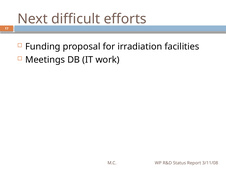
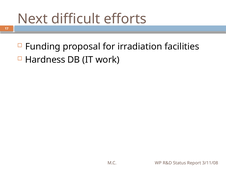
Meetings: Meetings -> Hardness
